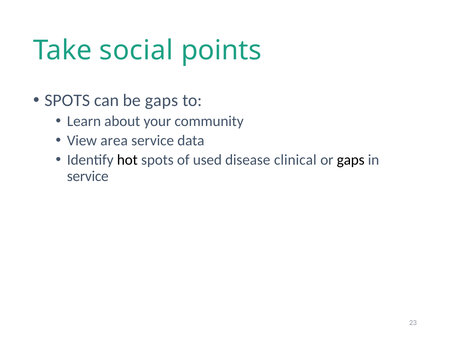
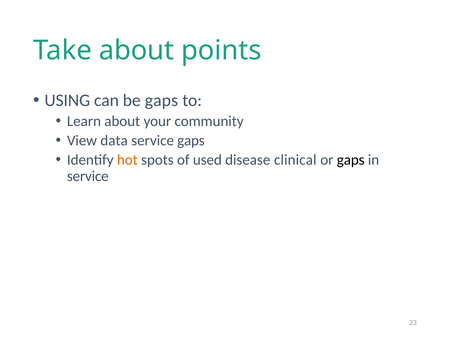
Take social: social -> about
SPOTS at (67, 100): SPOTS -> USING
area: area -> data
service data: data -> gaps
hot colour: black -> orange
